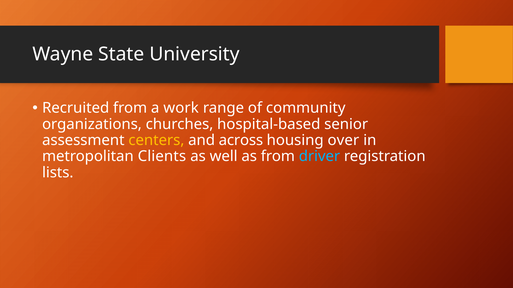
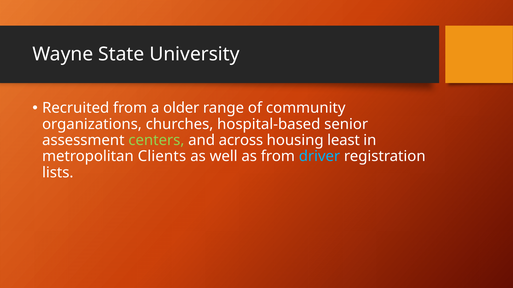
work: work -> older
centers colour: yellow -> light green
over: over -> least
